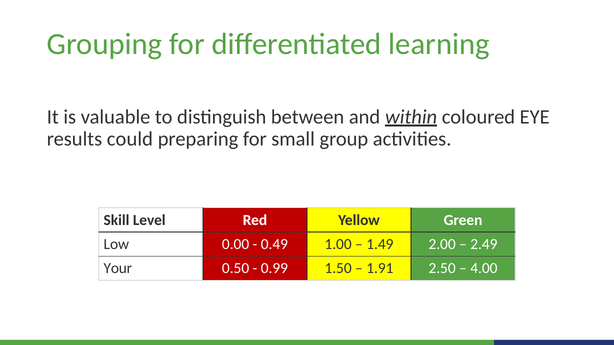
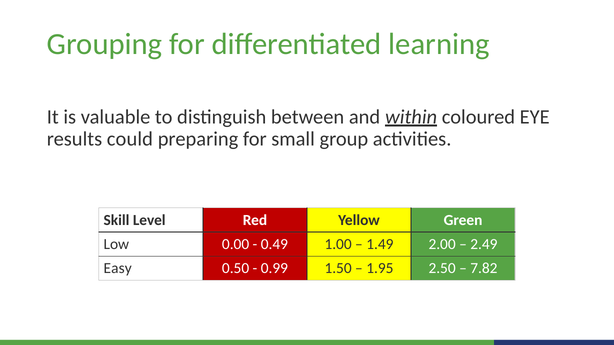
Your: Your -> Easy
1.91: 1.91 -> 1.95
4.00: 4.00 -> 7.82
